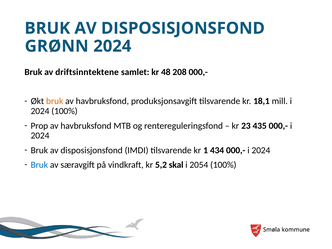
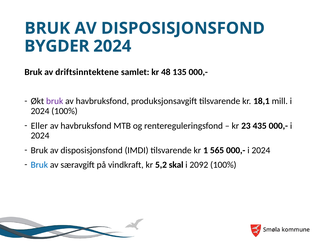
GRØNN: GRØNN -> BYGDER
208: 208 -> 135
bruk at (55, 101) colour: orange -> purple
Prop: Prop -> Eller
434: 434 -> 565
2054: 2054 -> 2092
